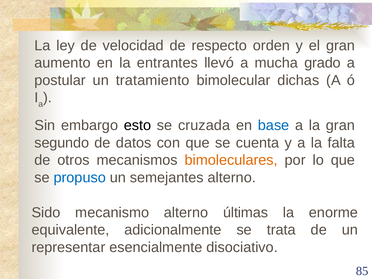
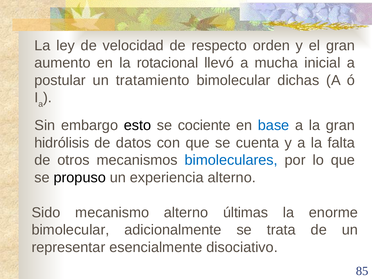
entrantes: entrantes -> rotacional
grado: grado -> inicial
cruzada: cruzada -> cociente
segundo: segundo -> hidrólisis
bimoleculares colour: orange -> blue
propuso colour: blue -> black
semejantes: semejantes -> experiencia
equivalente at (70, 230): equivalente -> bimolecular
